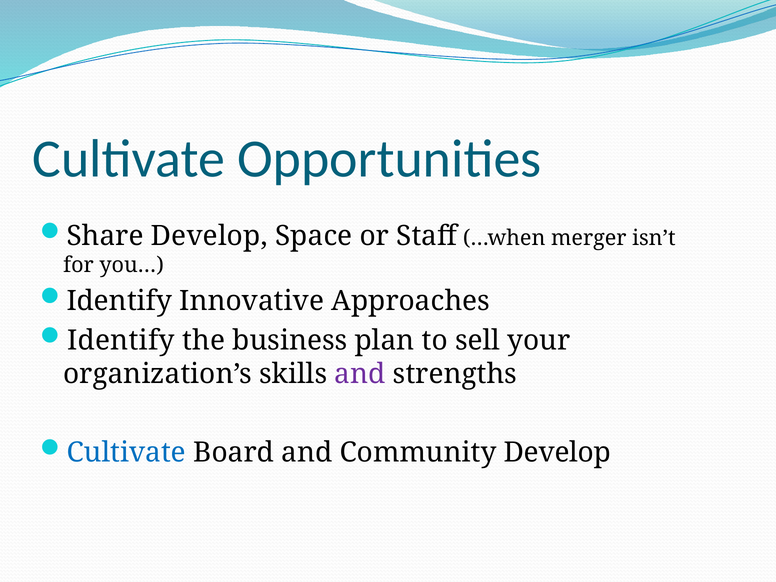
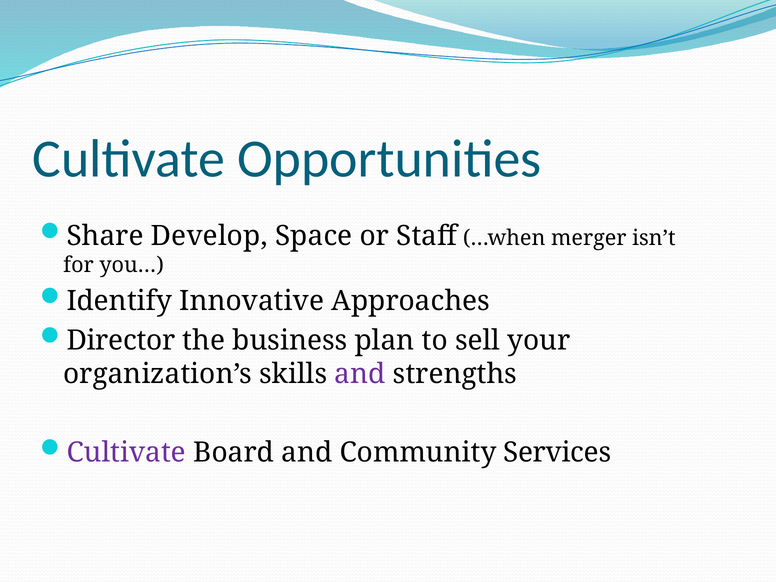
Identify at (121, 340): Identify -> Director
Cultivate at (126, 452) colour: blue -> purple
Community Develop: Develop -> Services
